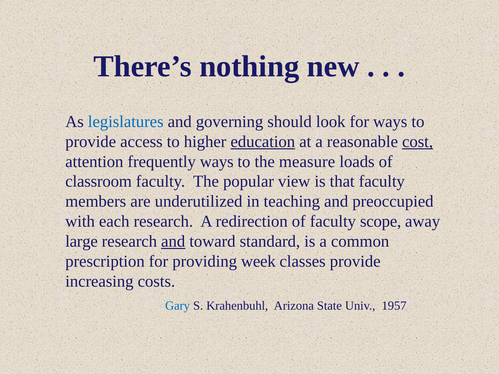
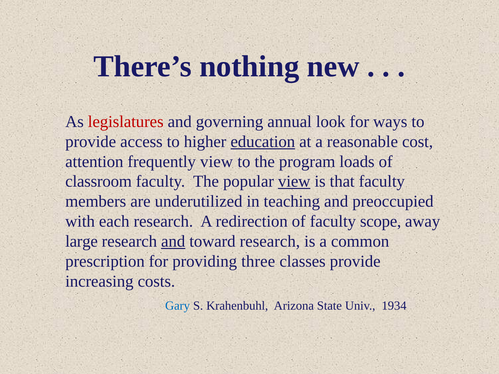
legislatures colour: blue -> red
should: should -> annual
cost underline: present -> none
frequently ways: ways -> view
measure: measure -> program
view at (294, 182) underline: none -> present
toward standard: standard -> research
week: week -> three
1957: 1957 -> 1934
